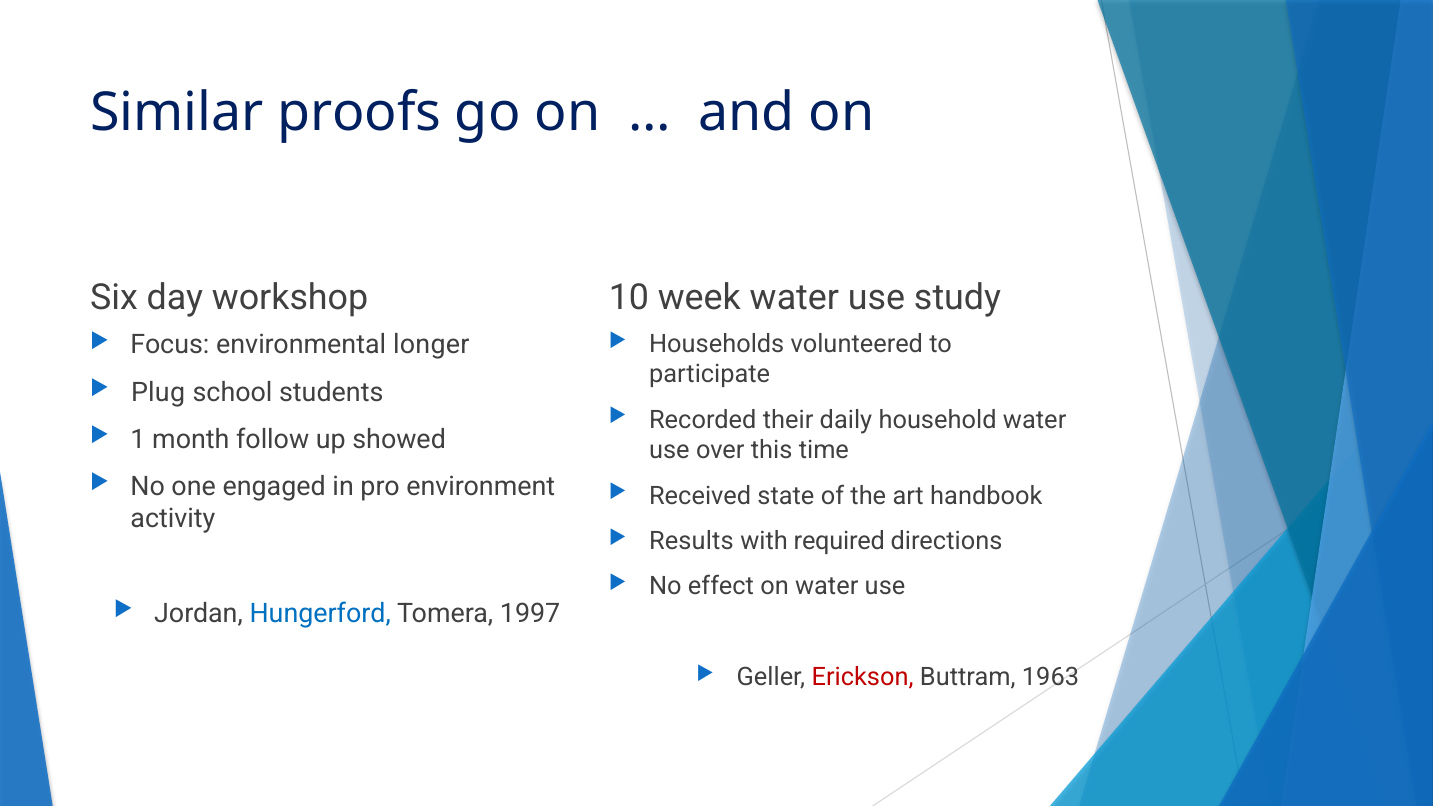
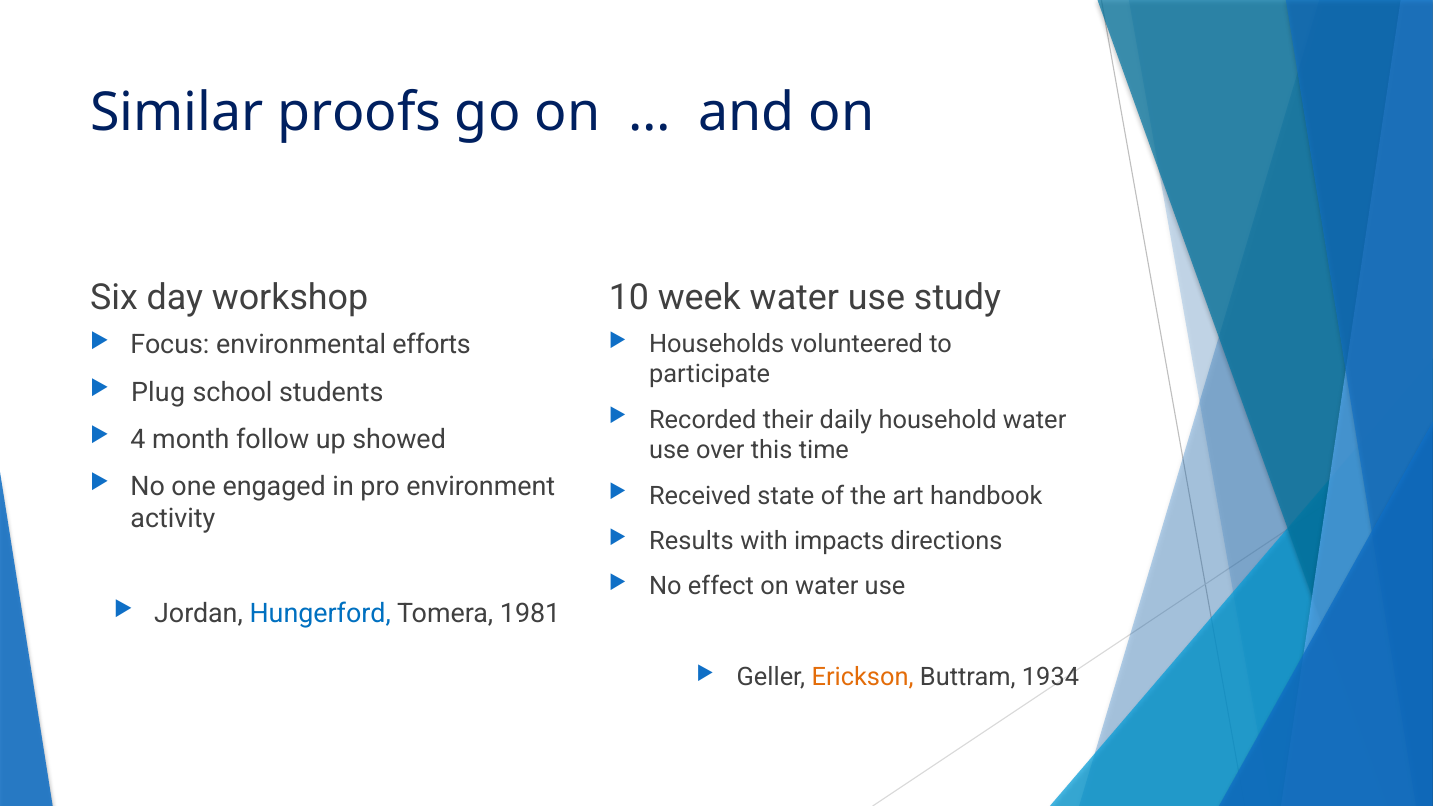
longer: longer -> efforts
1: 1 -> 4
required: required -> impacts
1997: 1997 -> 1981
Erickson colour: red -> orange
1963: 1963 -> 1934
